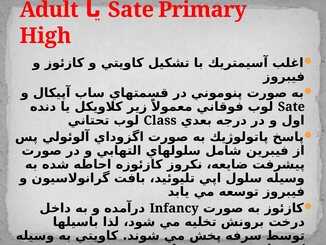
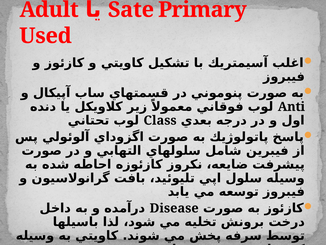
High: High -> Used
Sate at (291, 107): Sate -> Anti
Infancy: Infancy -> Disease
